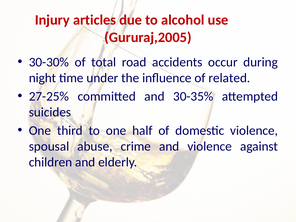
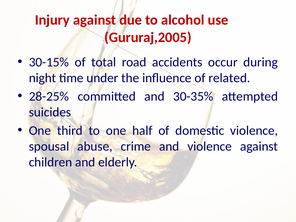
Injury articles: articles -> against
30-30%: 30-30% -> 30-15%
27-25%: 27-25% -> 28-25%
